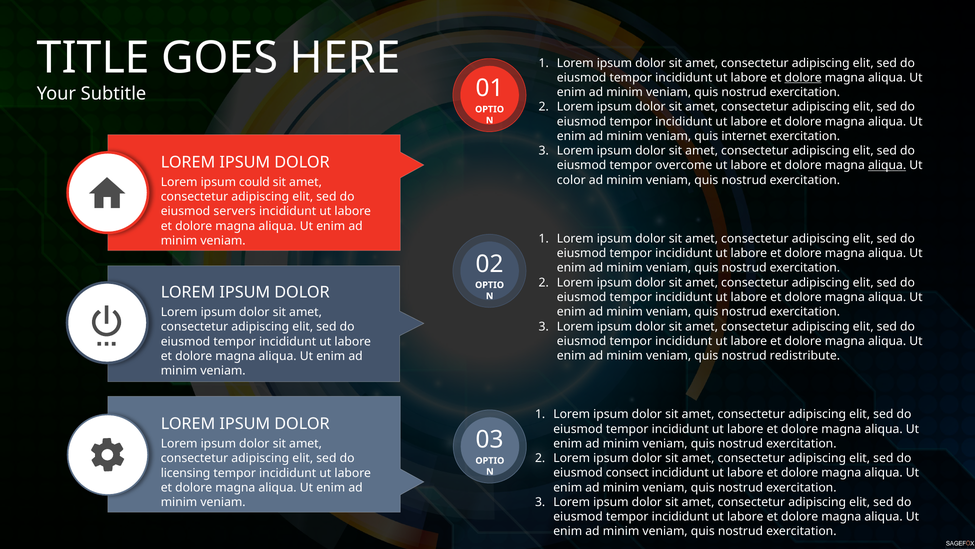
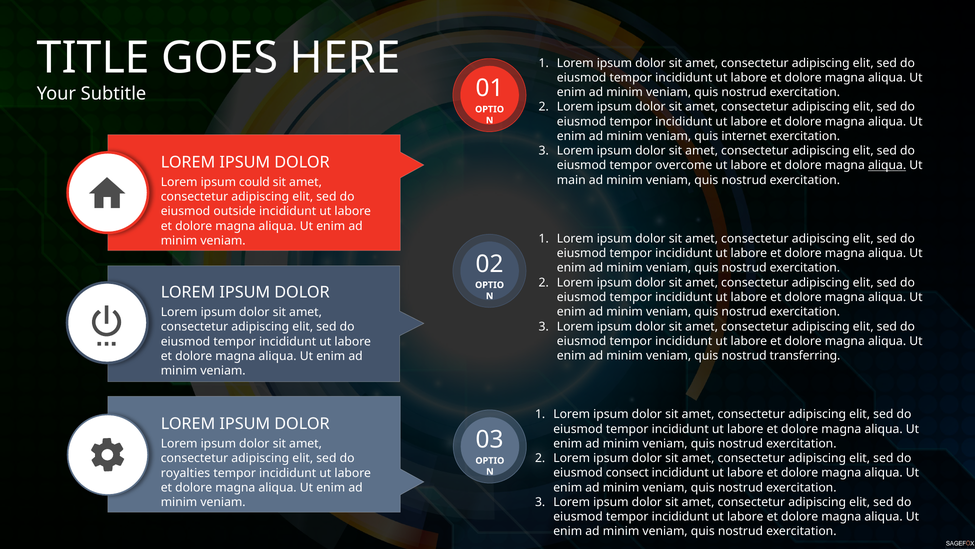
dolore at (803, 78) underline: present -> none
color: color -> main
servers: servers -> outside
redistribute: redistribute -> transferring
licensing: licensing -> royalties
